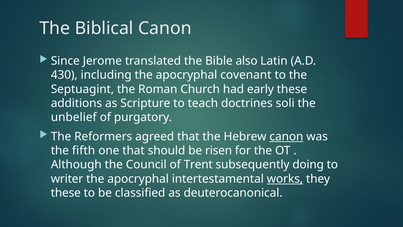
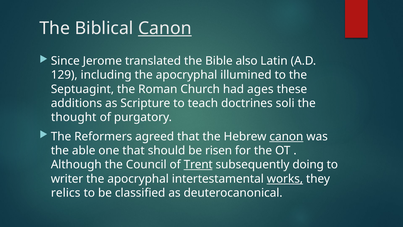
Canon at (165, 28) underline: none -> present
430: 430 -> 129
covenant: covenant -> illumined
early: early -> ages
unbelief: unbelief -> thought
fifth: fifth -> able
Trent underline: none -> present
these at (66, 193): these -> relics
